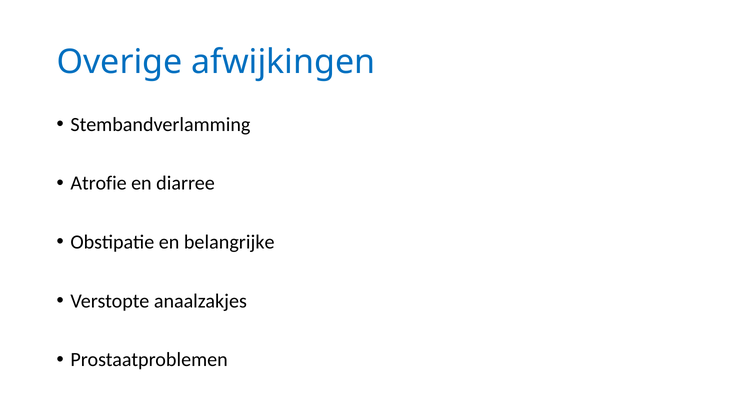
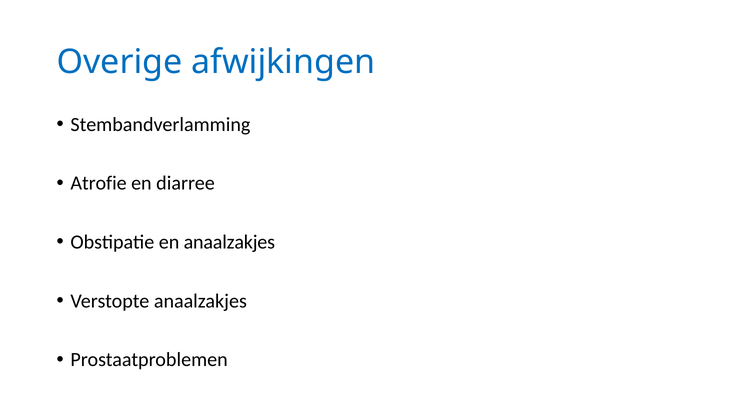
en belangrijke: belangrijke -> anaalzakjes
